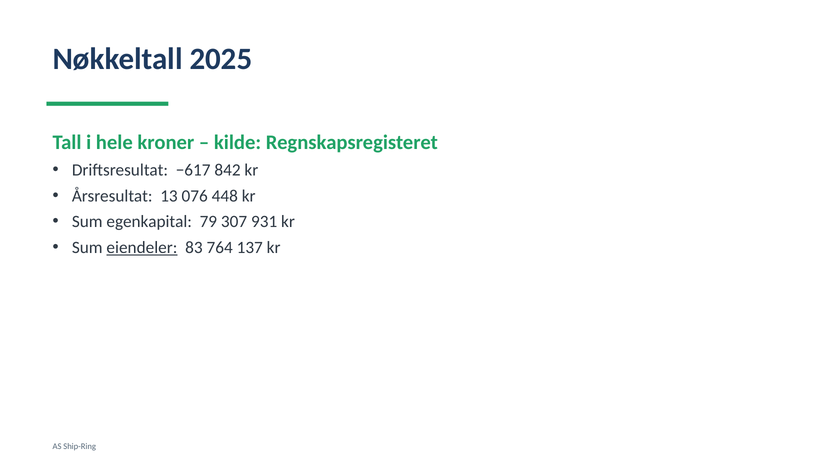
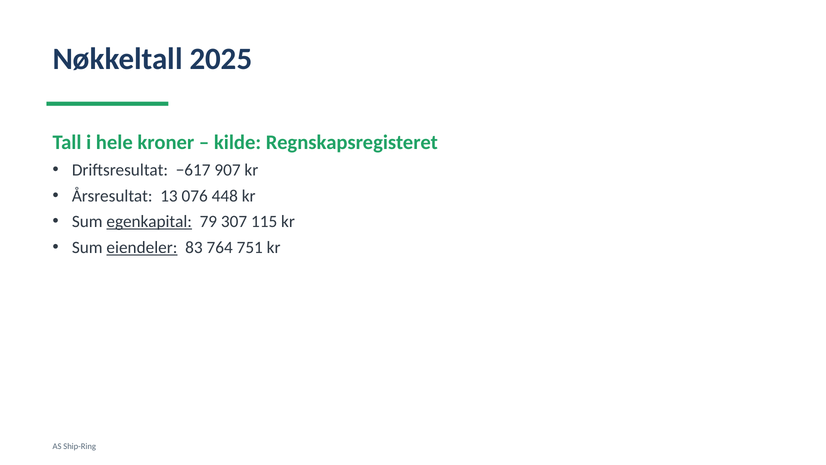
842: 842 -> 907
egenkapital underline: none -> present
931: 931 -> 115
137: 137 -> 751
